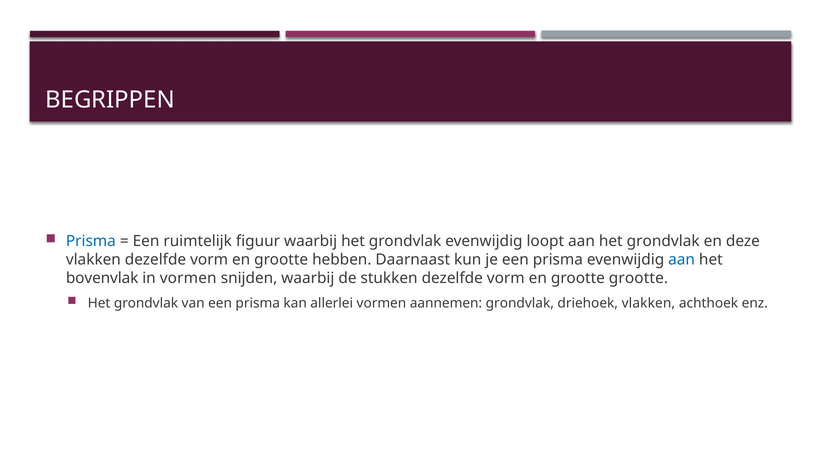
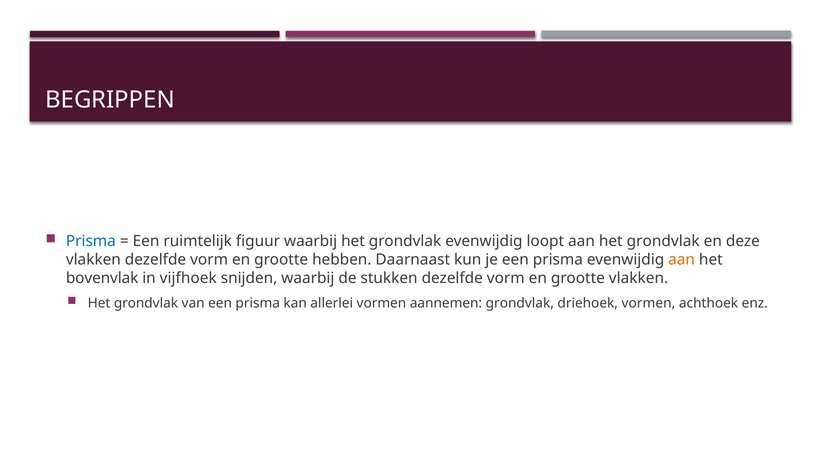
aan at (682, 260) colour: blue -> orange
in vormen: vormen -> vijfhoek
grootte grootte: grootte -> vlakken
driehoek vlakken: vlakken -> vormen
